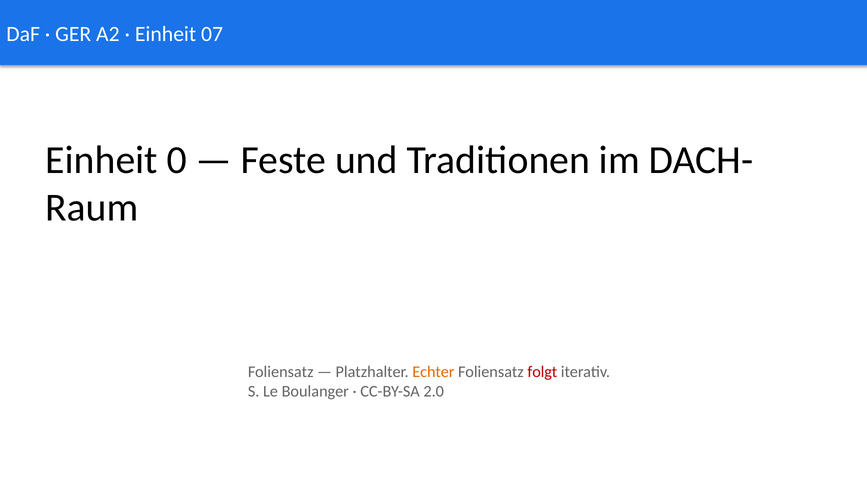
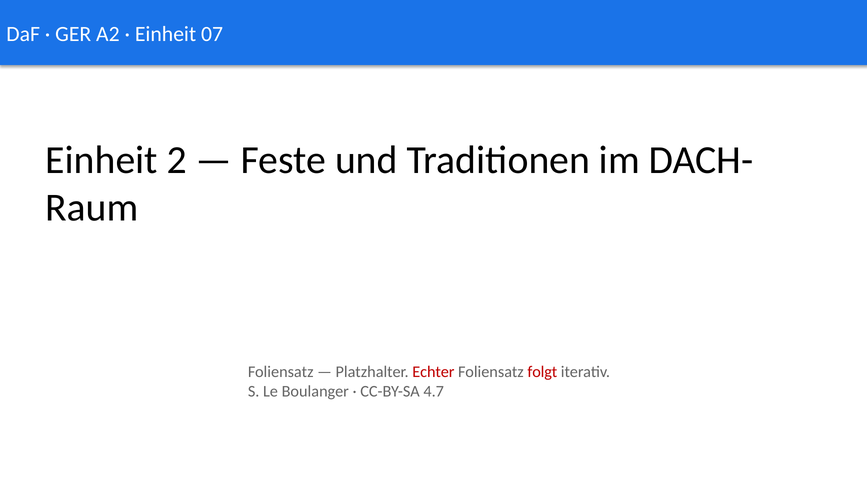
0: 0 -> 2
Echter colour: orange -> red
2.0: 2.0 -> 4.7
